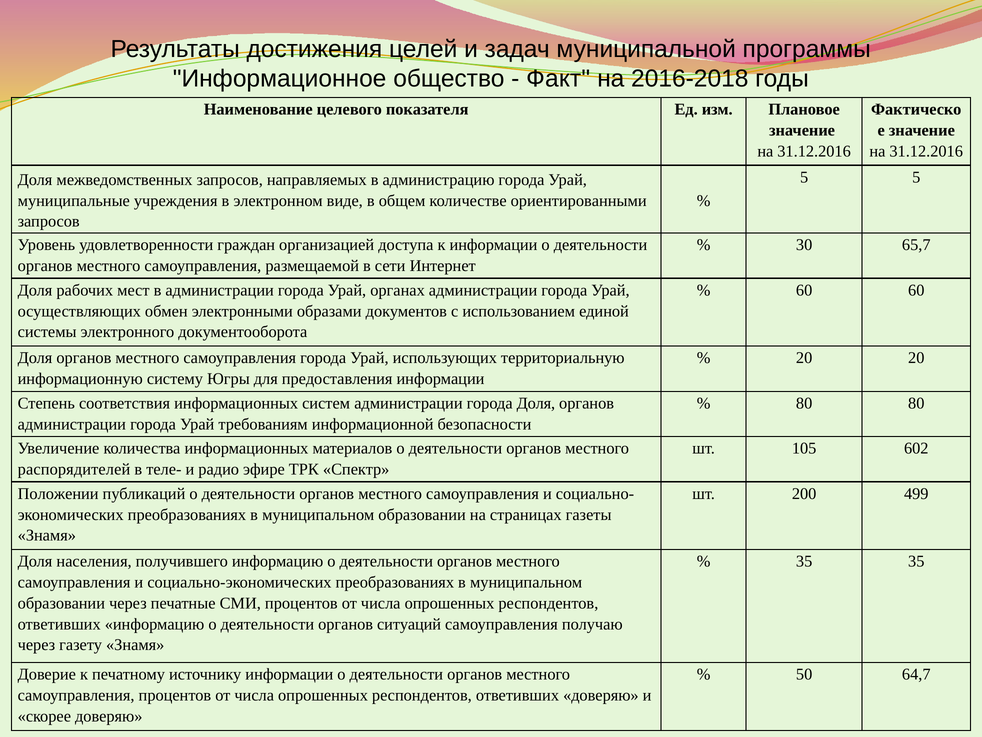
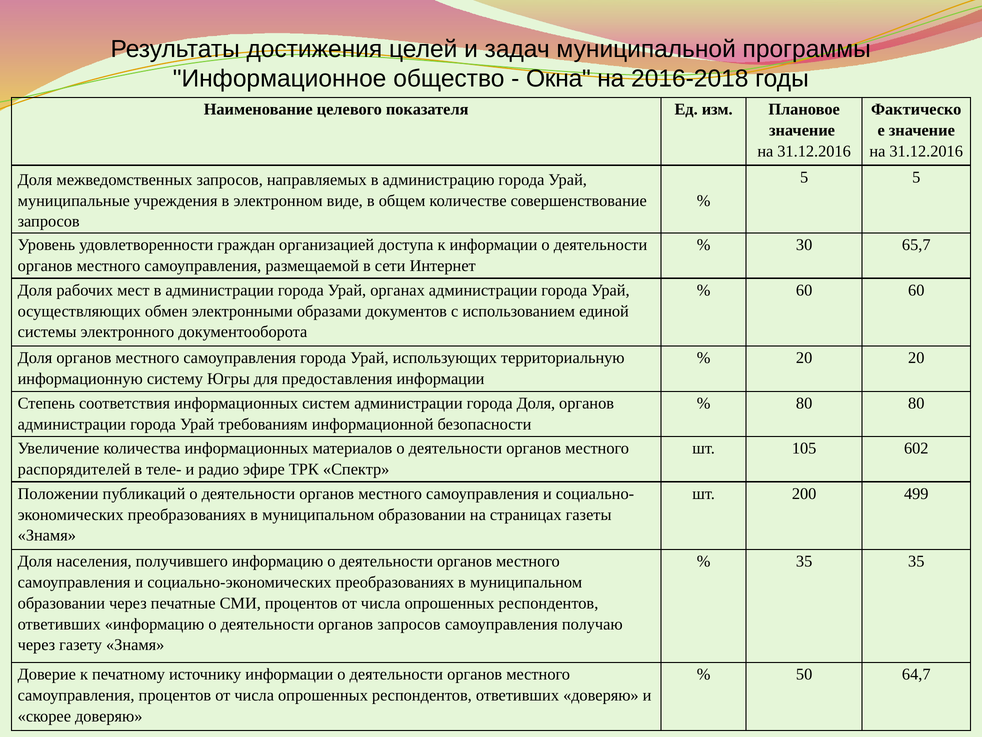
Факт: Факт -> Окна
ориентированными: ориентированными -> совершенствование
органов ситуаций: ситуаций -> запросов
